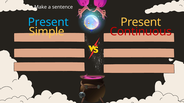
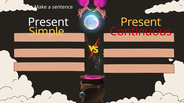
Present at (48, 22) colour: light blue -> white
